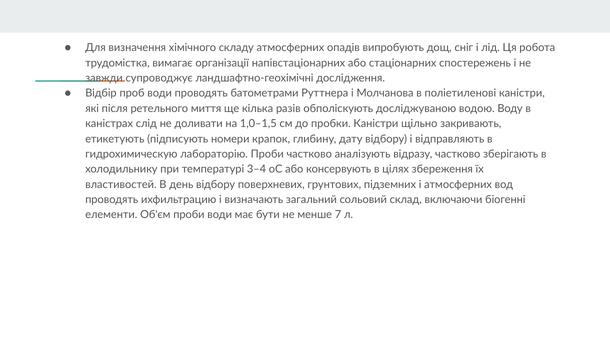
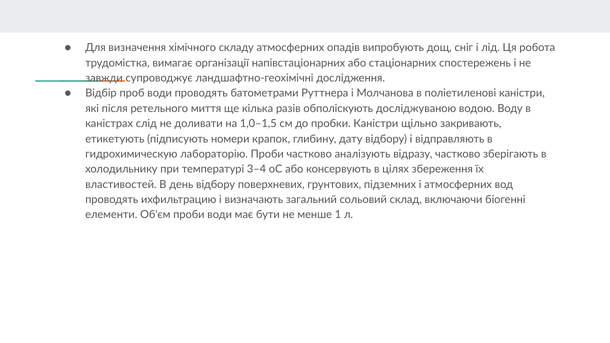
7: 7 -> 1
